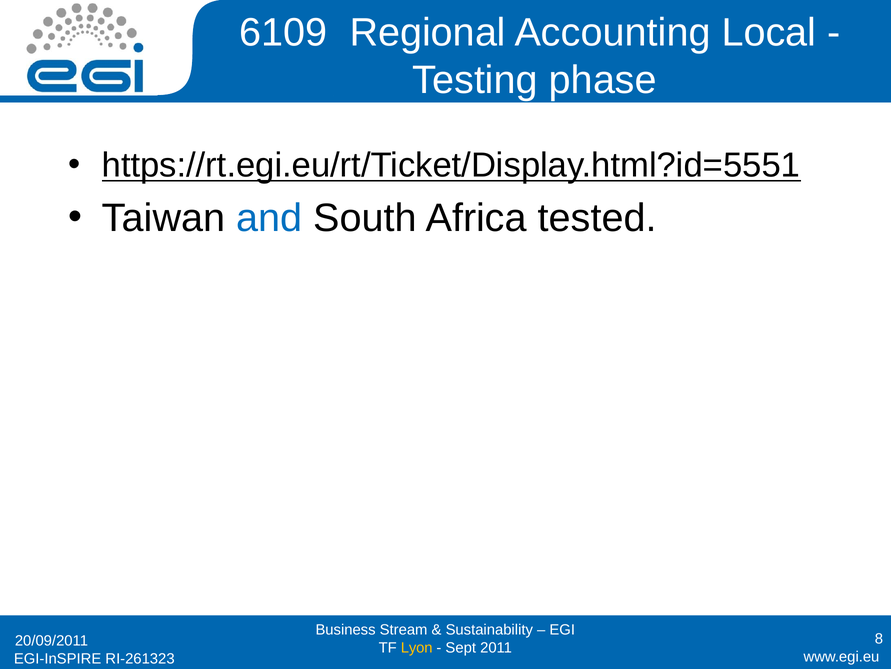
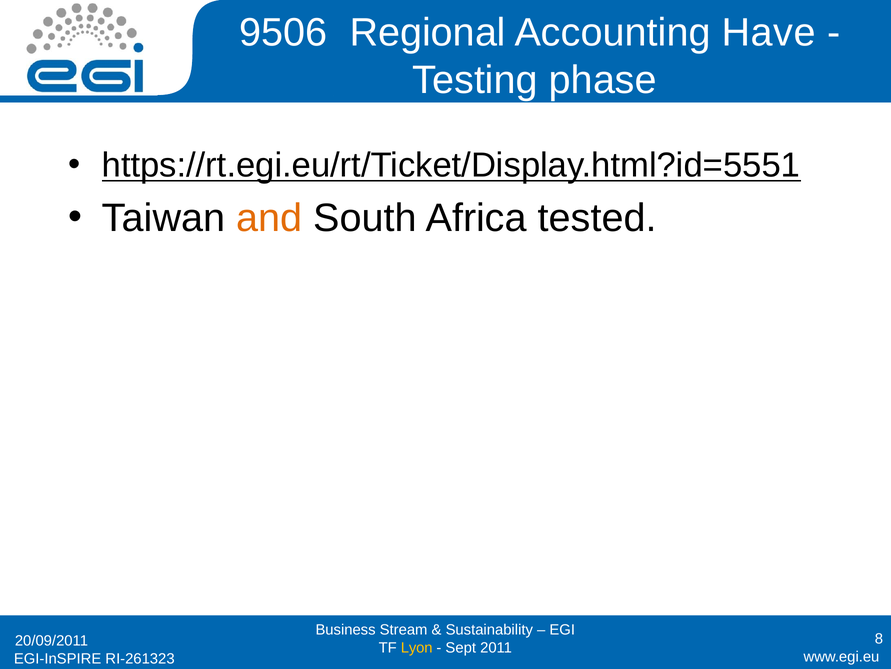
6109: 6109 -> 9506
Local: Local -> Have
and colour: blue -> orange
